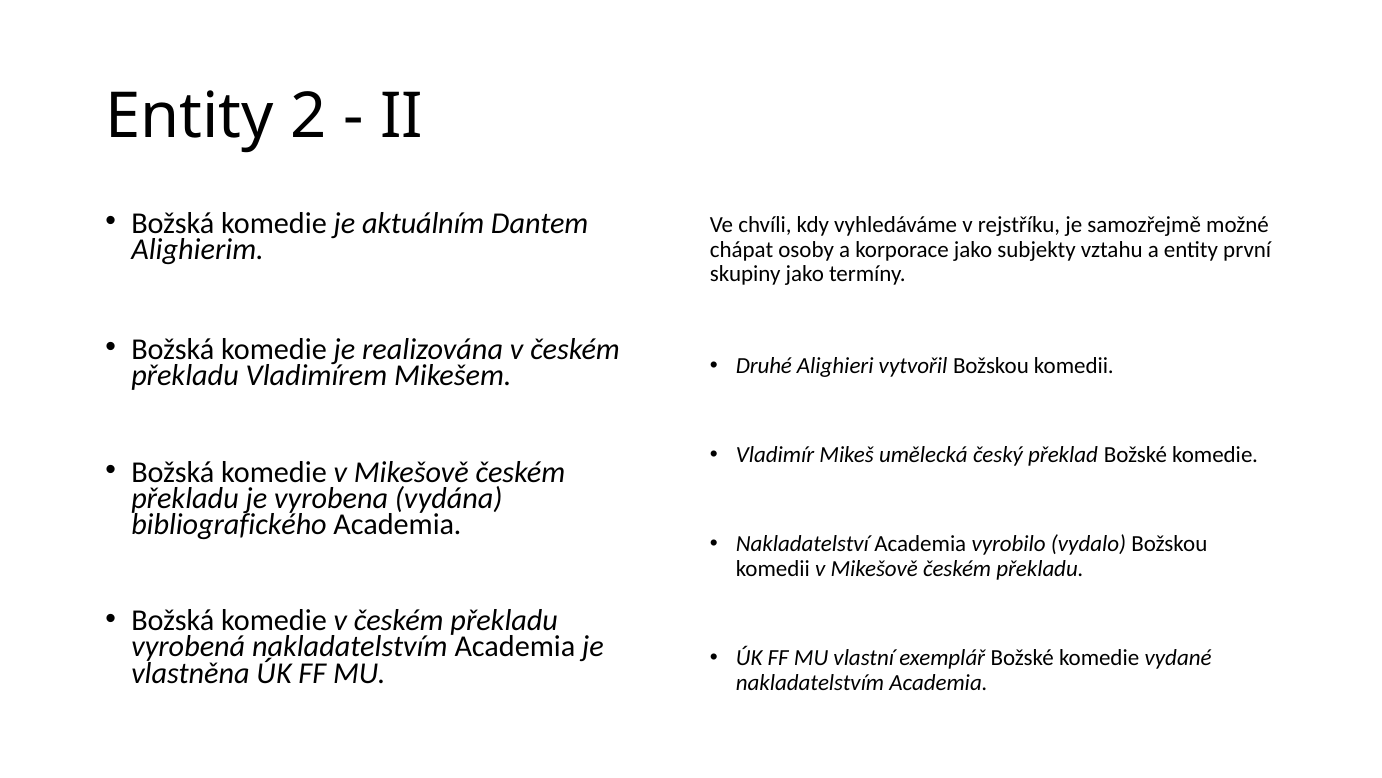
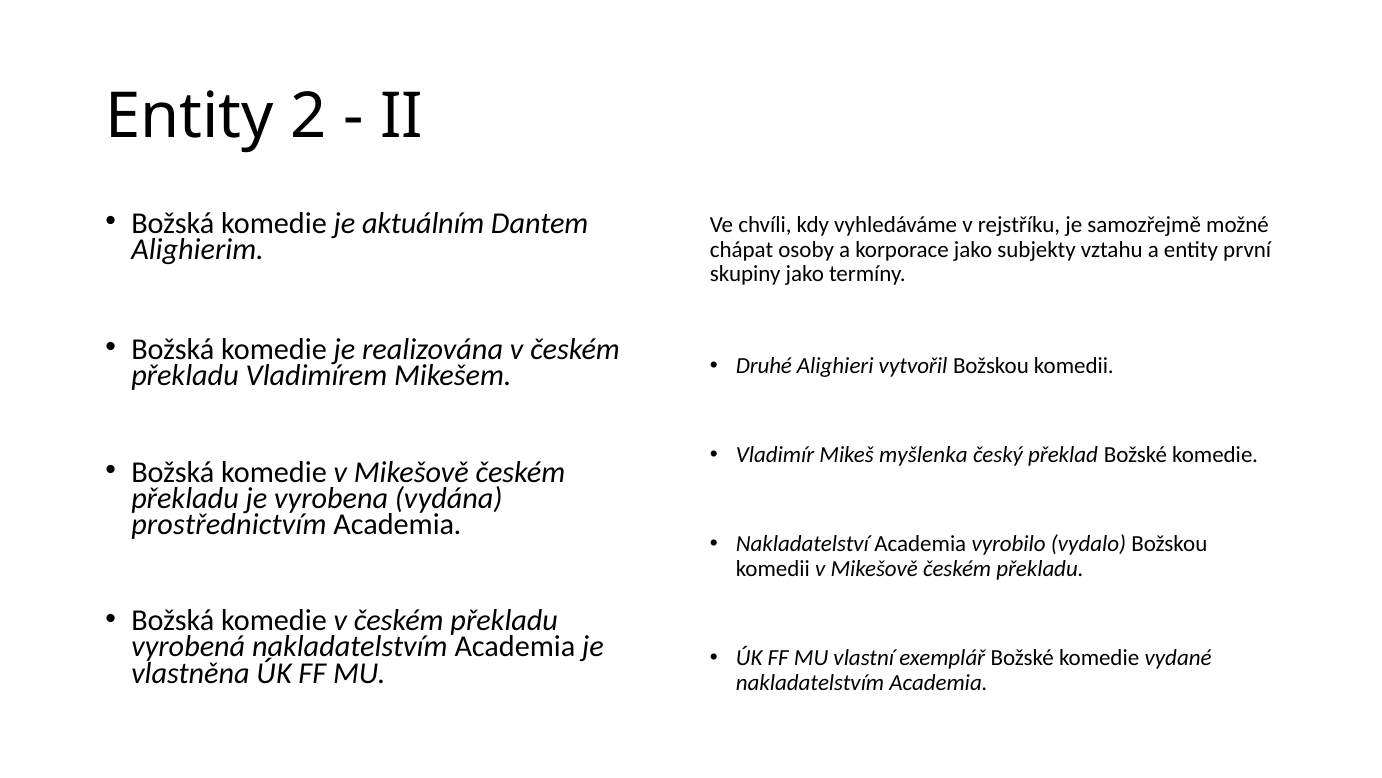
umělecká: umělecká -> myšlenka
bibliografického: bibliografického -> prostřednictvím
